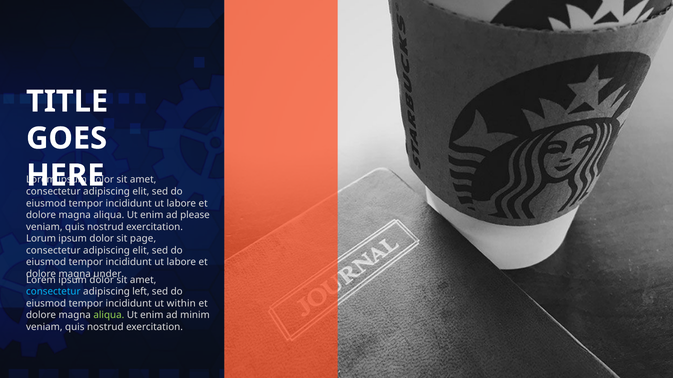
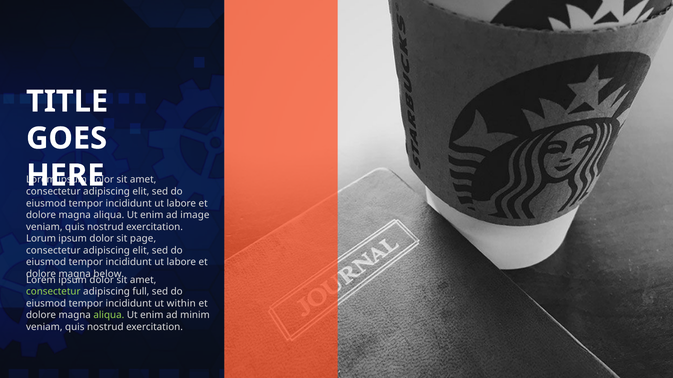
please: please -> image
under: under -> below
consectetur at (53, 292) colour: light blue -> light green
left: left -> full
